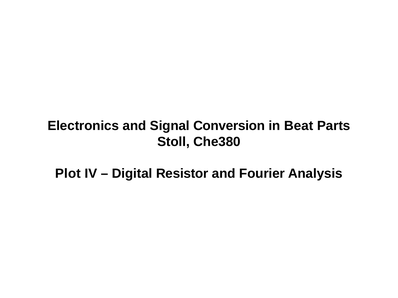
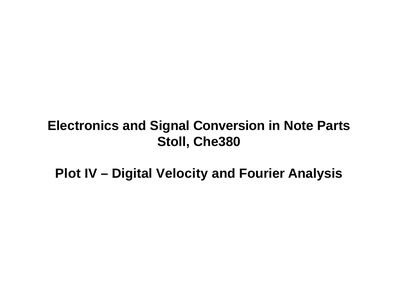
Beat: Beat -> Note
Resistor: Resistor -> Velocity
